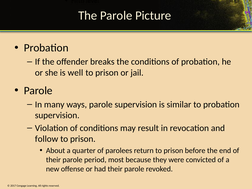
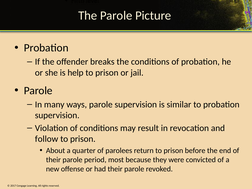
well: well -> help
